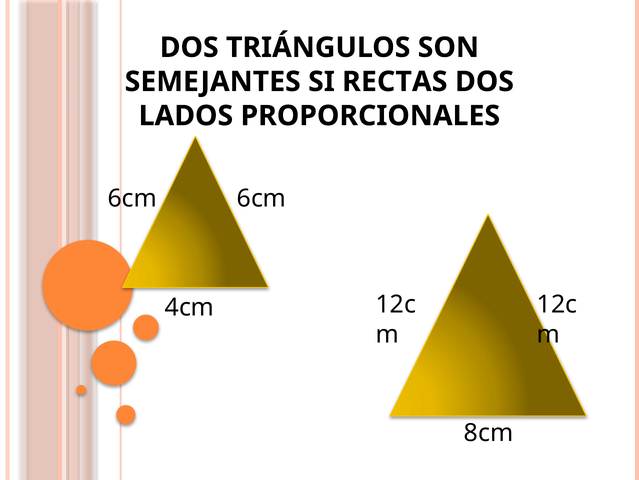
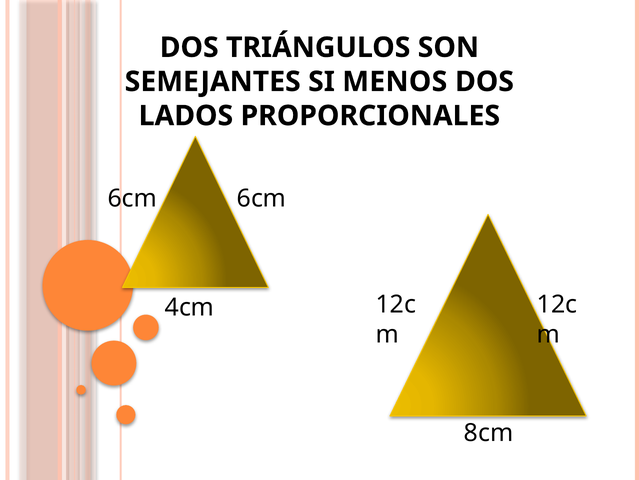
RECTAS: RECTAS -> MENOS
